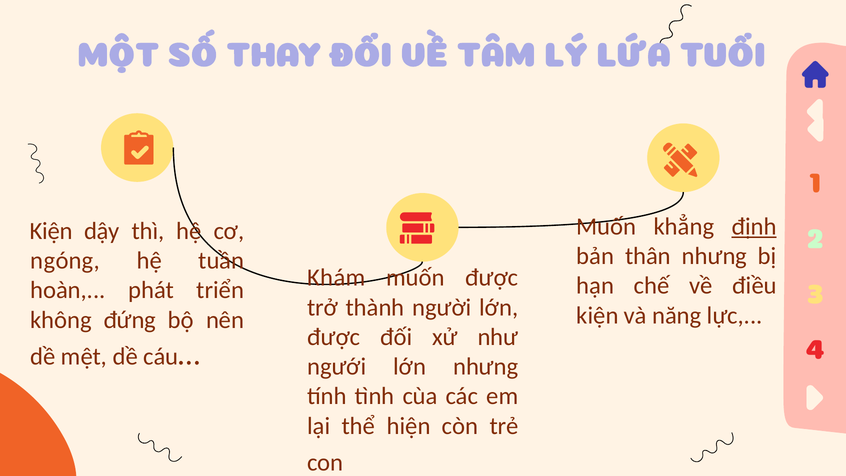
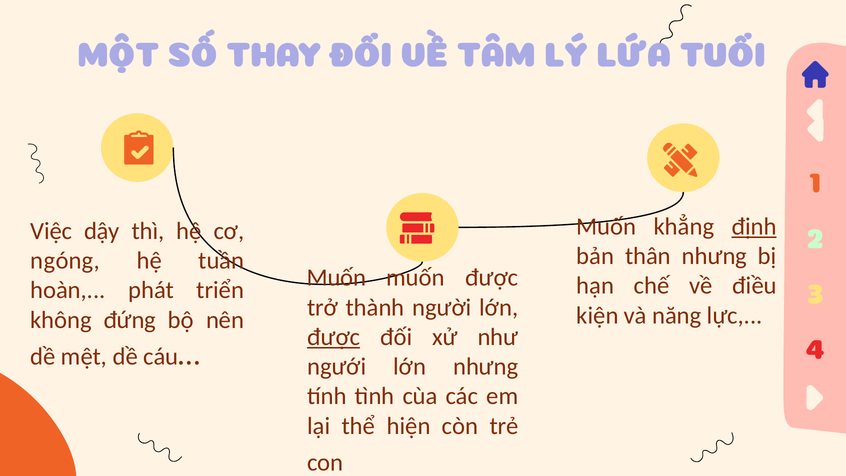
Kiện at (51, 231): Kiện -> Việc
Khám at (336, 278): Khám -> Muốn
được at (334, 337) underline: none -> present
